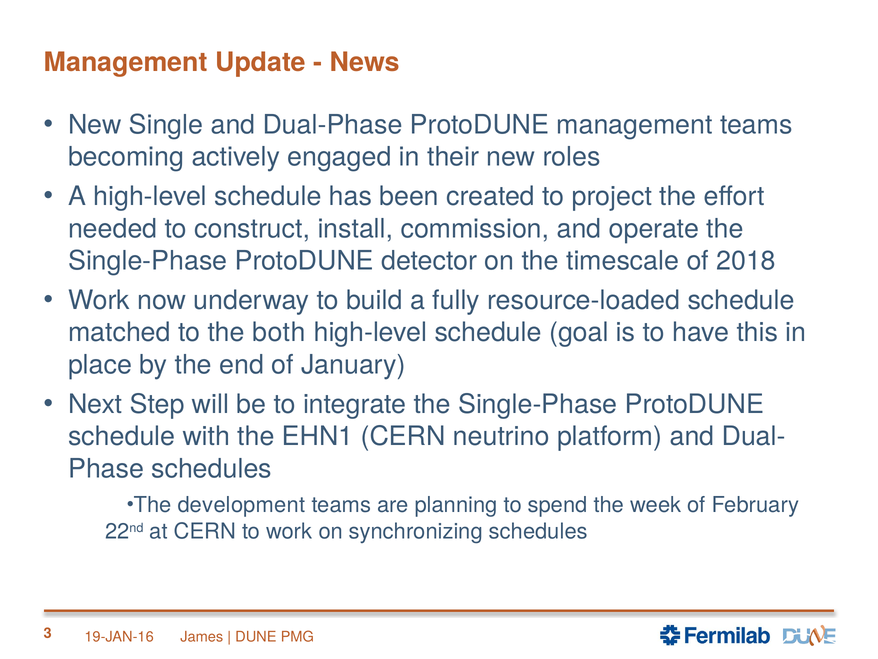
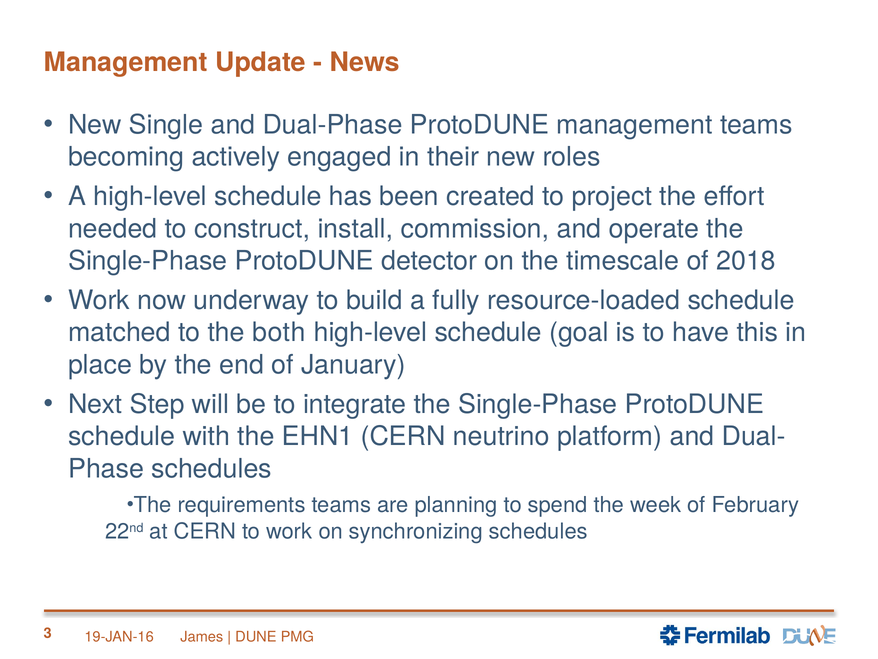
development: development -> requirements
